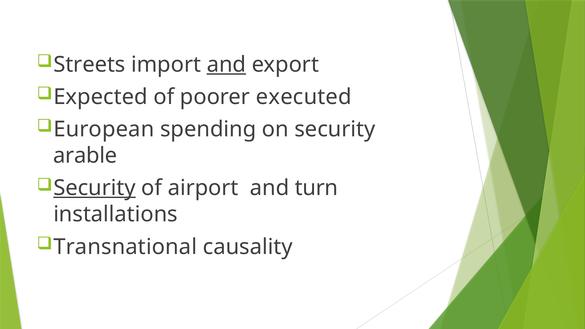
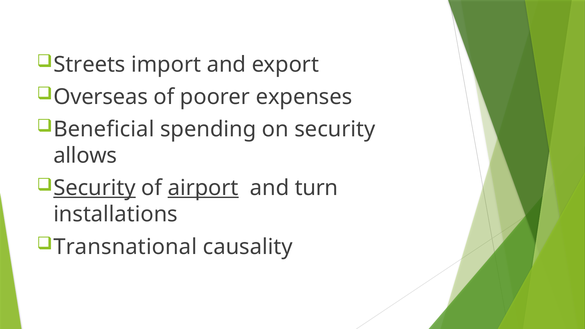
and at (226, 64) underline: present -> none
Expected: Expected -> Overseas
executed: executed -> expenses
European: European -> Beneficial
arable: arable -> allows
airport underline: none -> present
